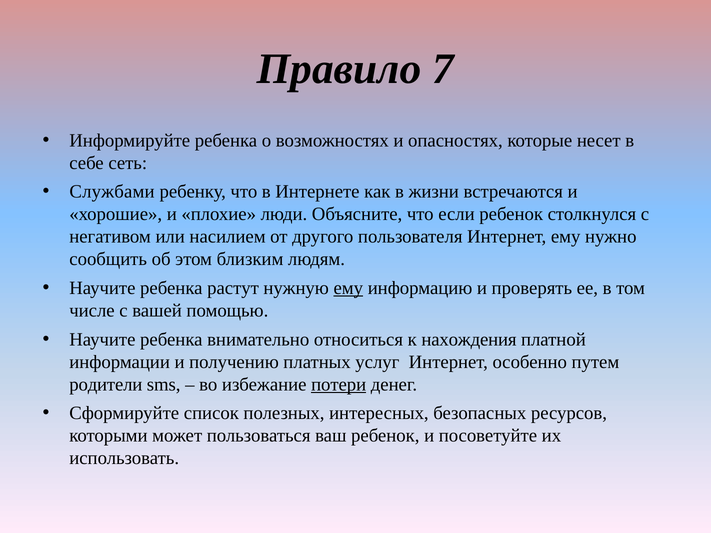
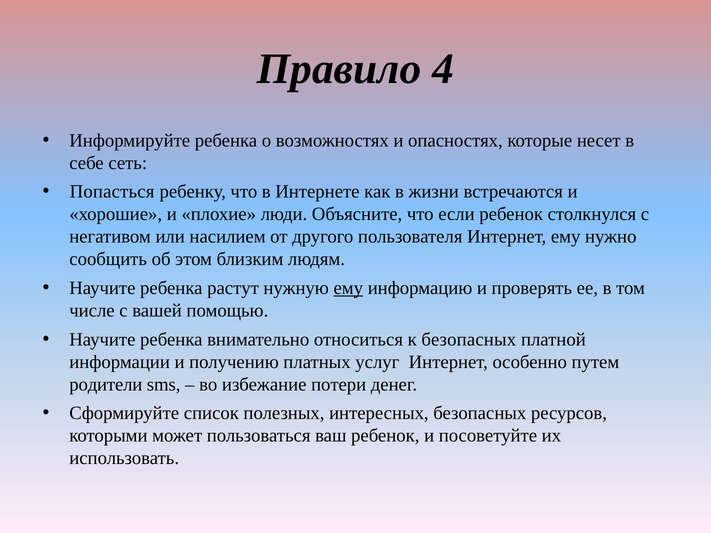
7: 7 -> 4
Службами: Службами -> Попасться
к нахождения: нахождения -> безопасных
потери underline: present -> none
